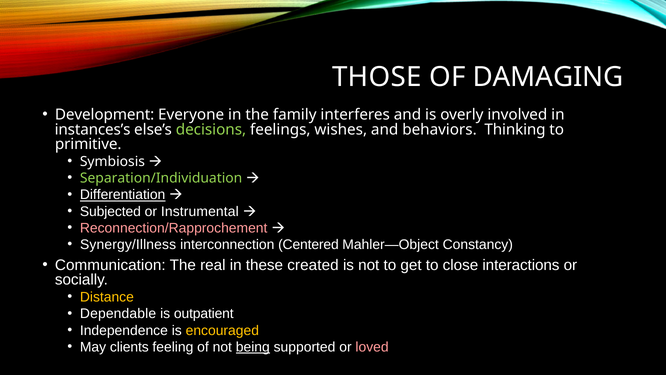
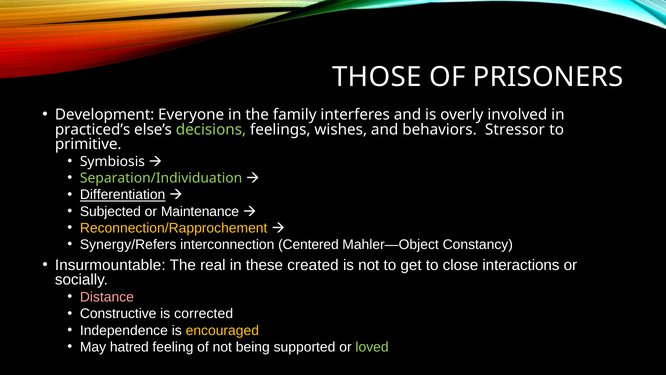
DAMAGING: DAMAGING -> PRISONERS
instances’s: instances’s -> practiced’s
Thinking: Thinking -> Stressor
Instrumental: Instrumental -> Maintenance
Reconnection/Rapprochement colour: pink -> yellow
Synergy/Illness: Synergy/Illness -> Synergy/Refers
Communication: Communication -> Insurmountable
Distance colour: yellow -> pink
Dependable: Dependable -> Constructive
outpatient: outpatient -> corrected
clients: clients -> hatred
being underline: present -> none
loved colour: pink -> light green
